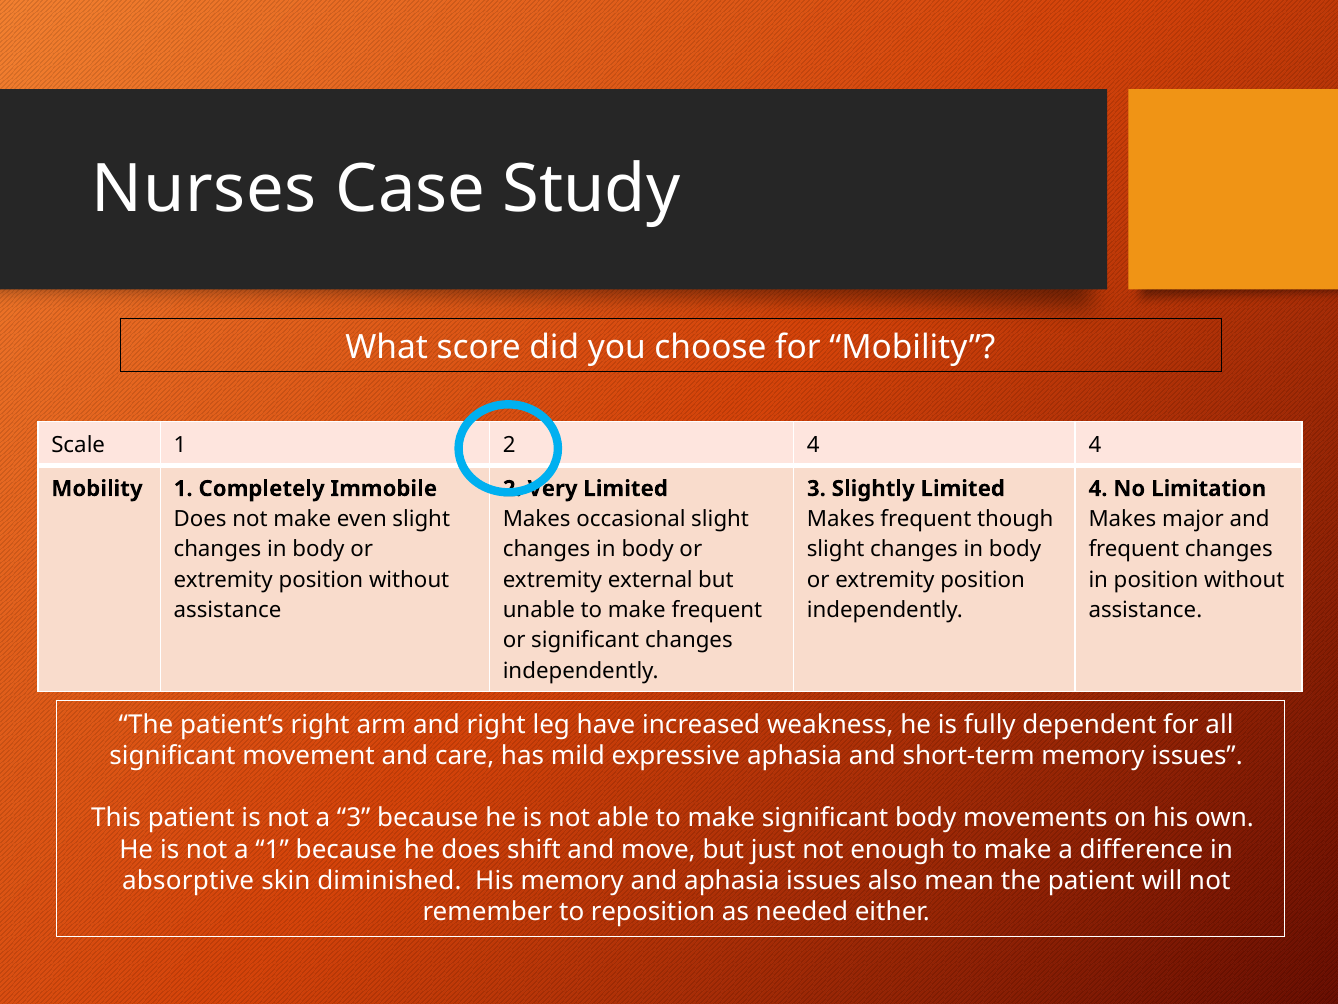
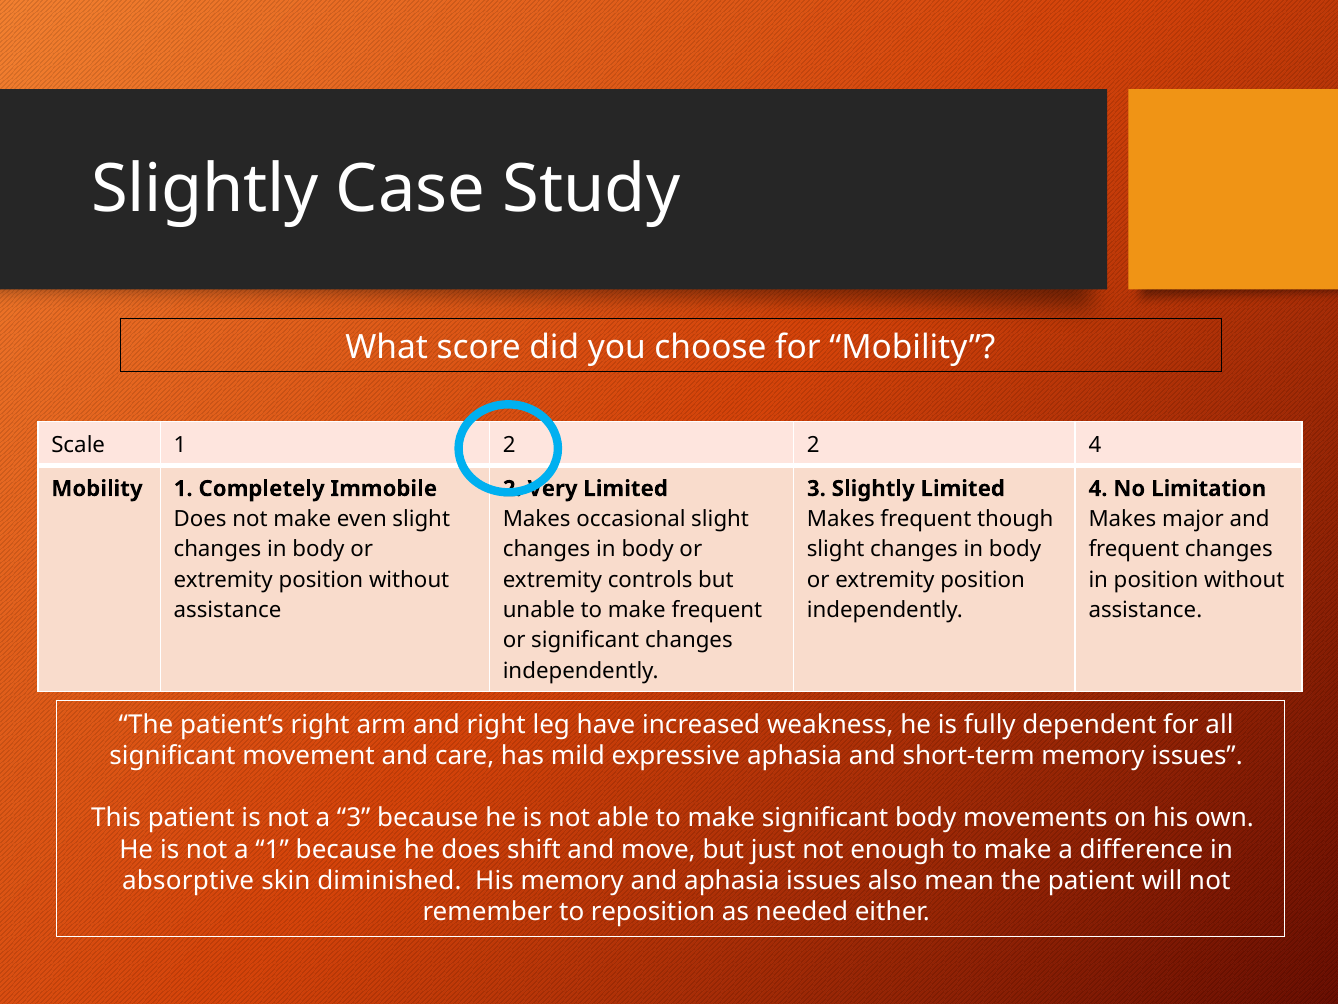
Nurses at (204, 189): Nurses -> Slightly
2 4: 4 -> 2
external: external -> controls
